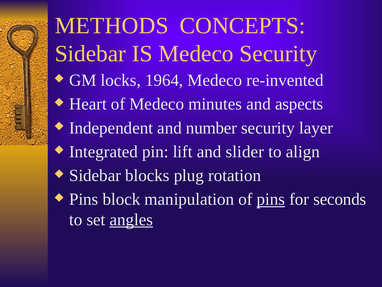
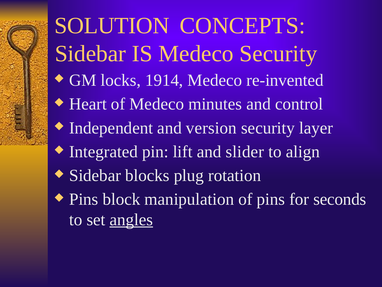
METHODS: METHODS -> SOLUTION
1964: 1964 -> 1914
aspects: aspects -> control
number: number -> version
pins at (271, 199) underline: present -> none
